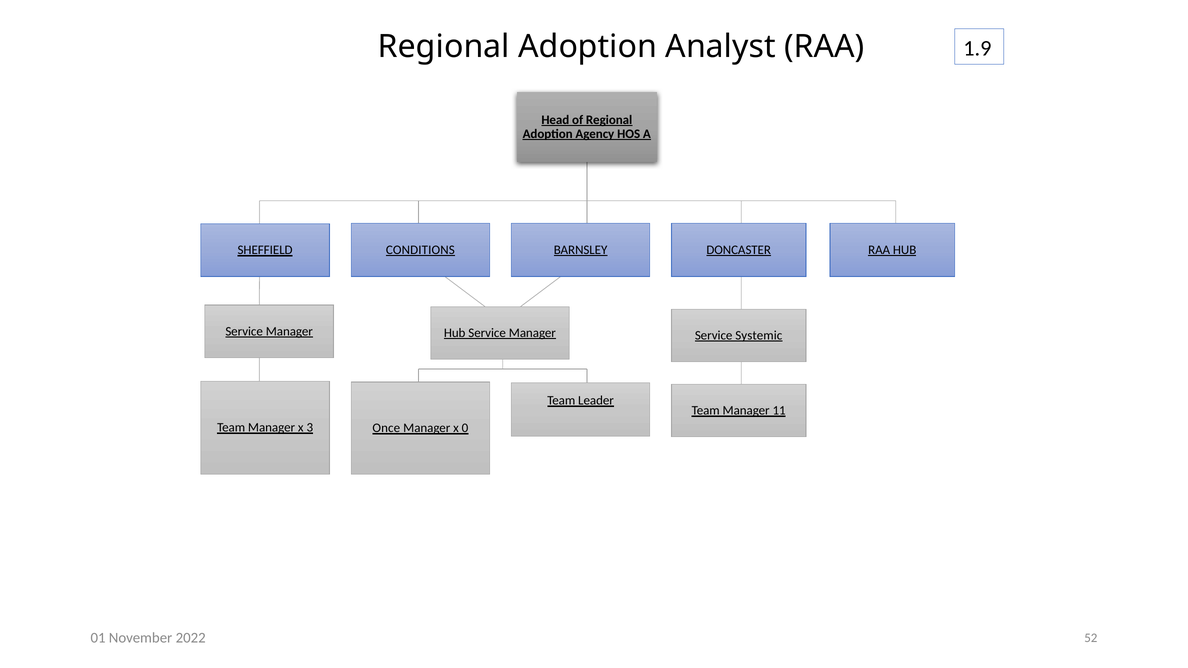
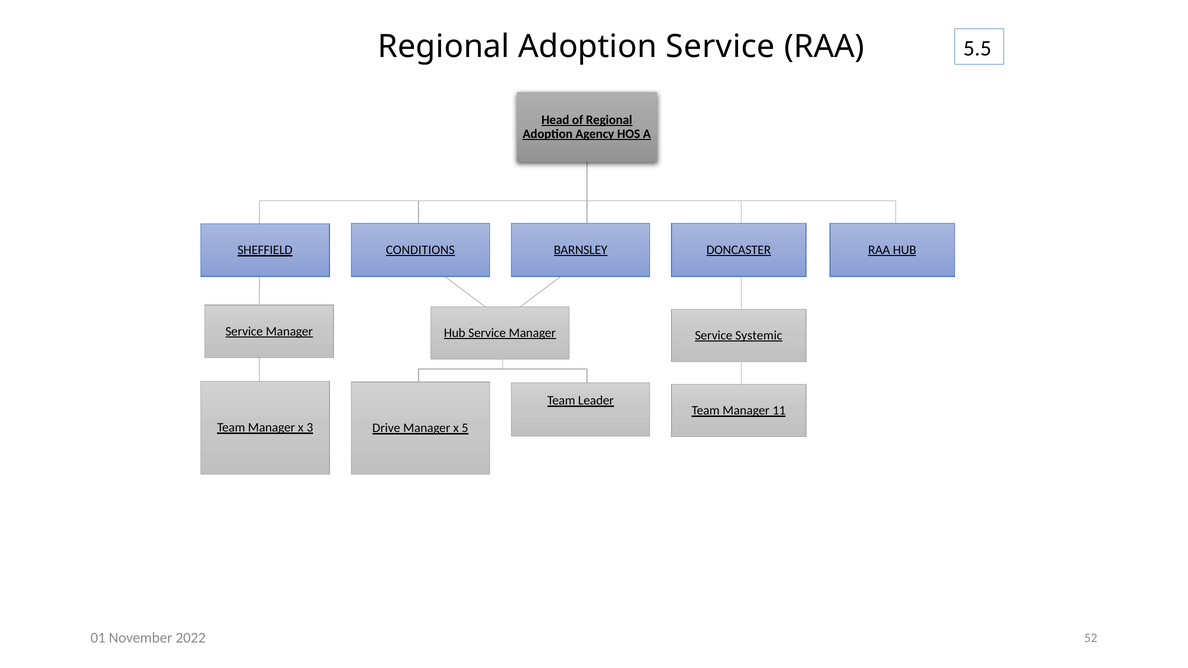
Adoption Analyst: Analyst -> Service
1.9: 1.9 -> 5.5
Once: Once -> Drive
0: 0 -> 5
